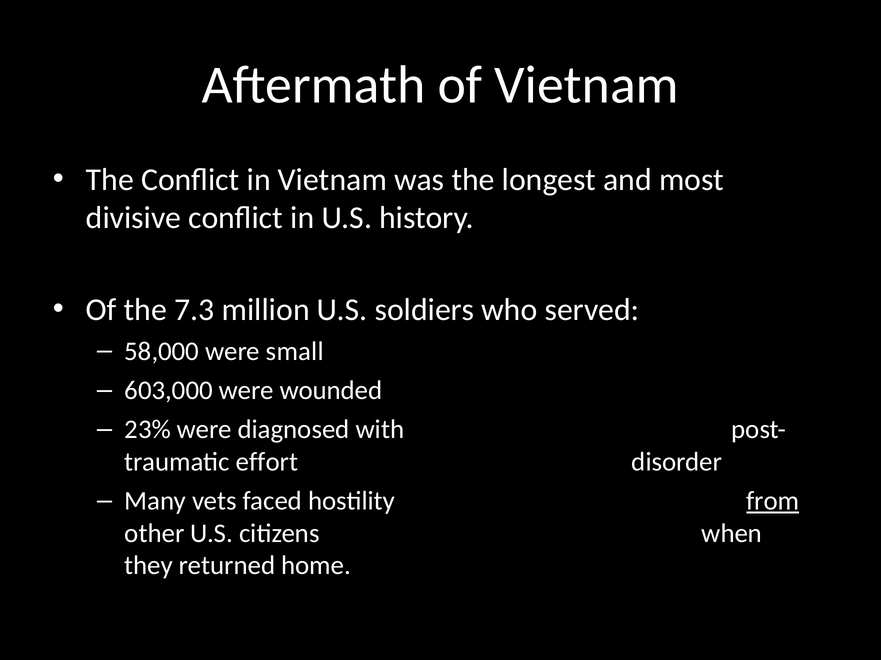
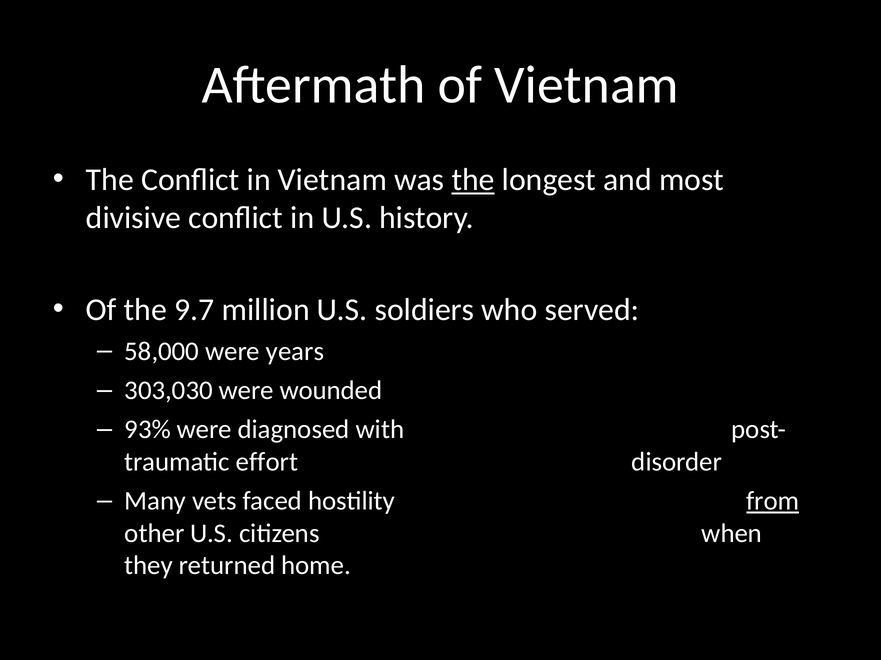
the at (473, 180) underline: none -> present
7.3: 7.3 -> 9.7
small: small -> years
603,000: 603,000 -> 303,030
23%: 23% -> 93%
